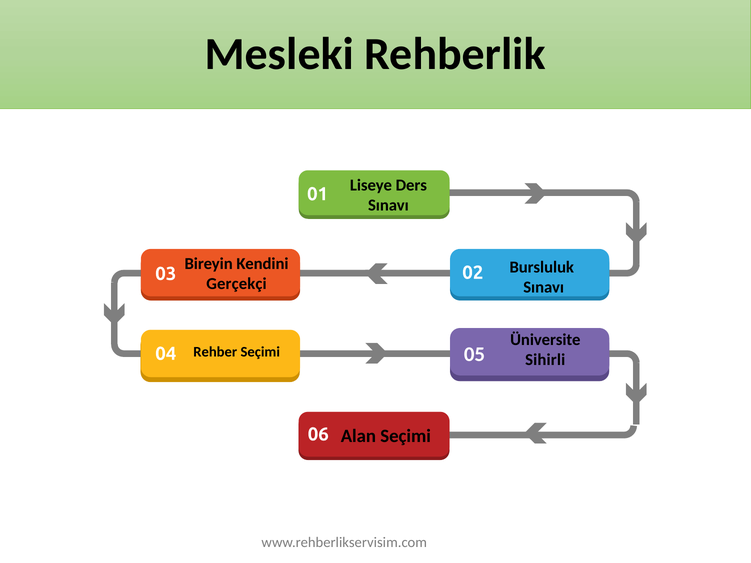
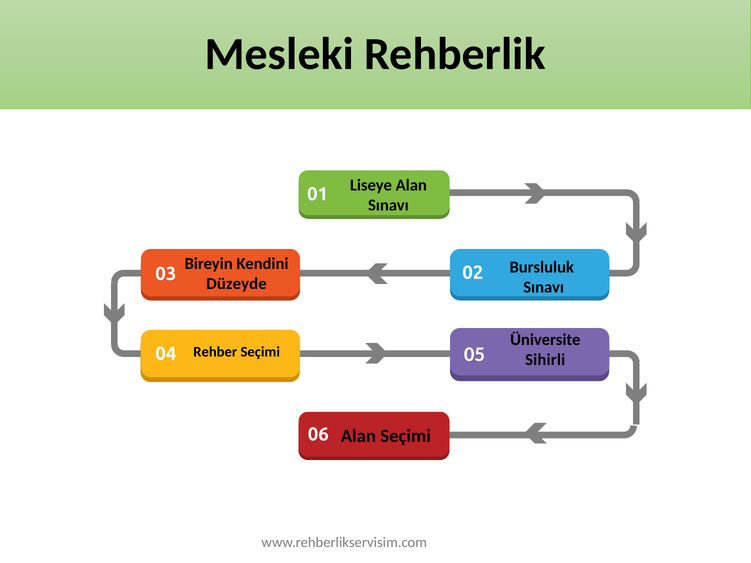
Liseye Ders: Ders -> Alan
Gerçekçi: Gerçekçi -> Düzeyde
